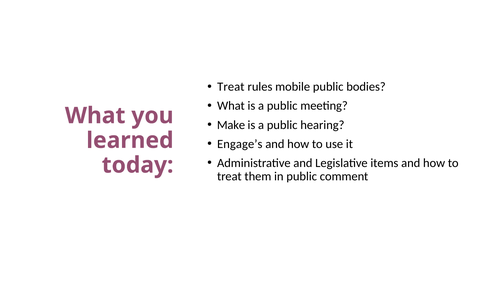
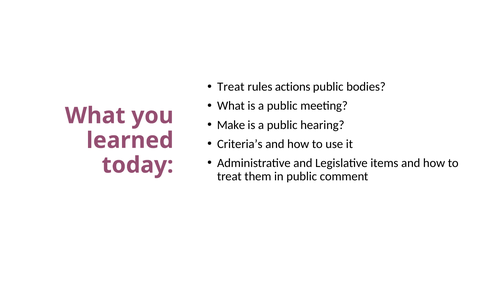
mobile: mobile -> actions
Engage’s: Engage’s -> Criteria’s
